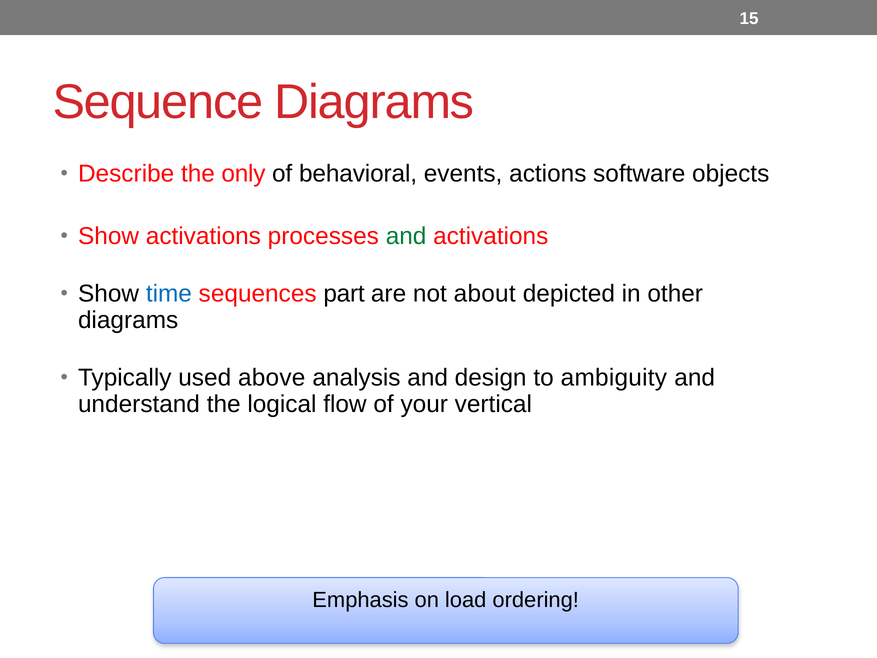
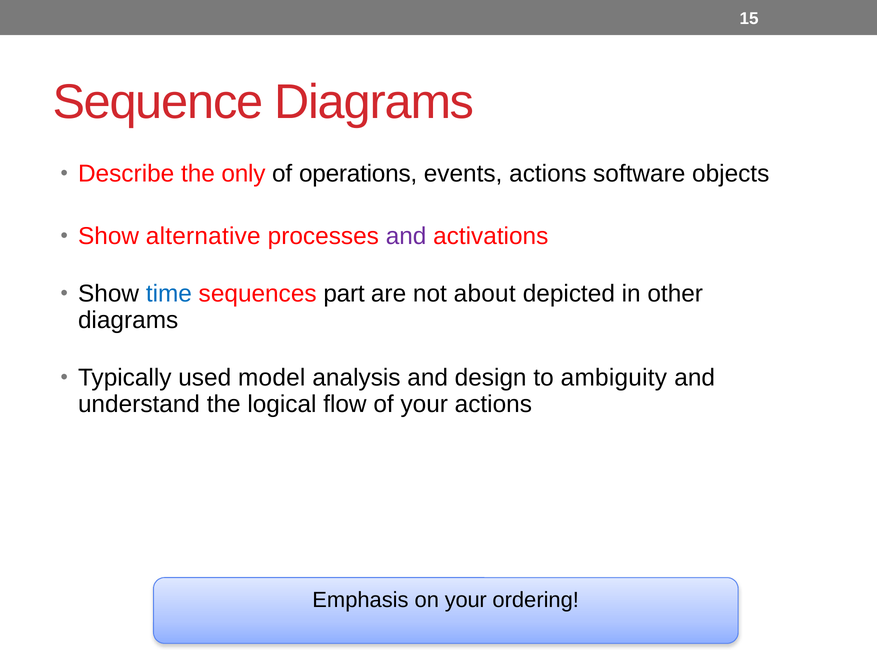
behavioral: behavioral -> operations
Show activations: activations -> alternative
and at (406, 236) colour: green -> purple
above: above -> model
your vertical: vertical -> actions
on load: load -> your
